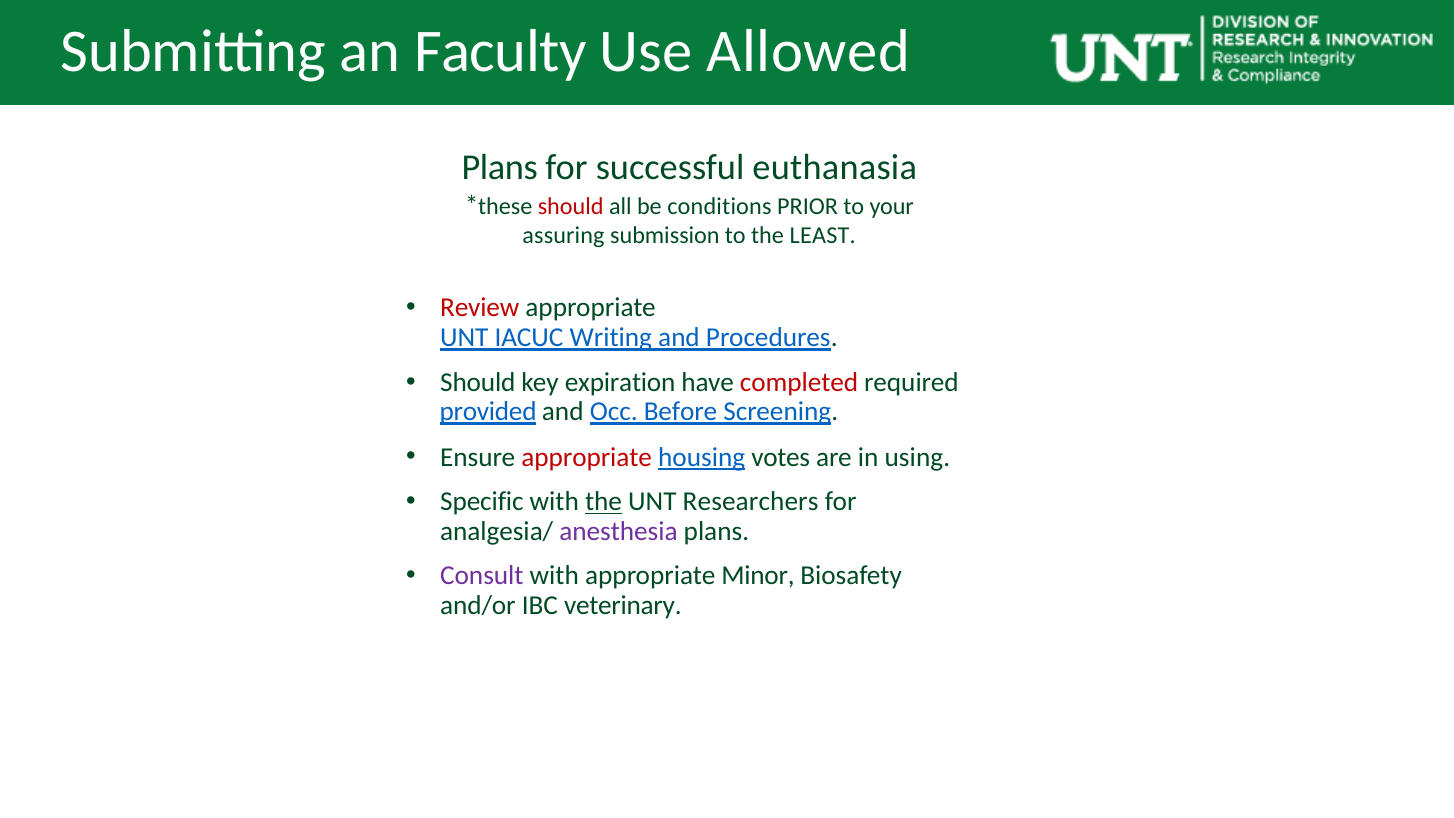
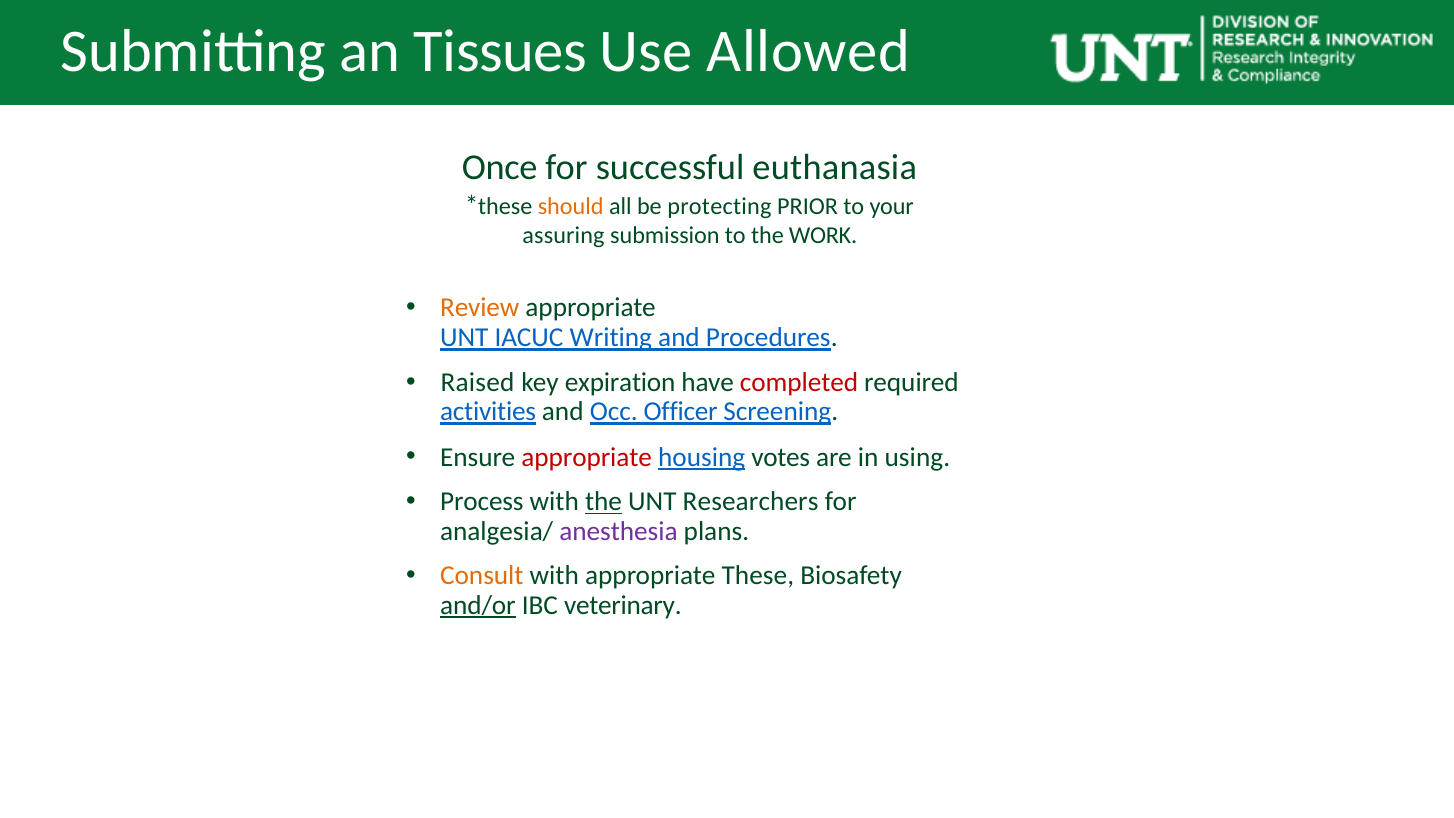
Faculty: Faculty -> Tissues
Plans at (500, 168): Plans -> Once
should at (571, 206) colour: red -> orange
conditions: conditions -> protecting
LEAST: LEAST -> WORK
Review colour: red -> orange
Should at (478, 382): Should -> Raised
provided: provided -> activities
Before: Before -> Officer
Specific: Specific -> Process
Consult colour: purple -> orange
Minor: Minor -> These
and/or underline: none -> present
